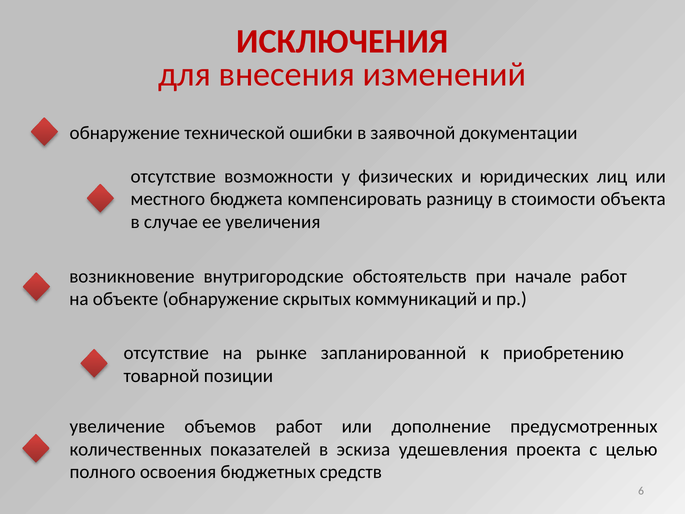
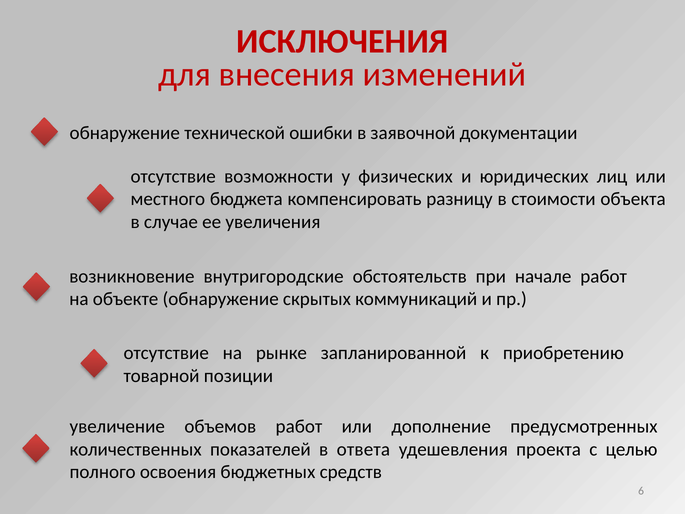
эскиза: эскиза -> ответа
